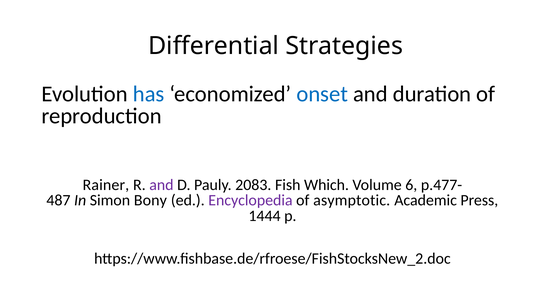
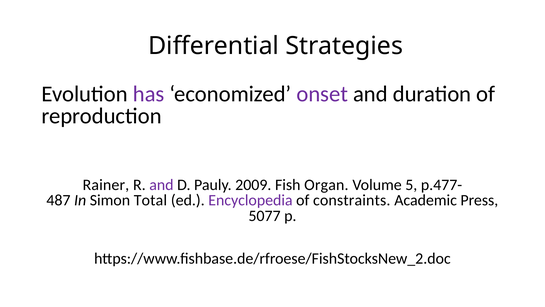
has colour: blue -> purple
onset colour: blue -> purple
2083: 2083 -> 2009
Which: Which -> Organ
6: 6 -> 5
Bony: Bony -> Total
asymptotic: asymptotic -> constraints
1444: 1444 -> 5077
